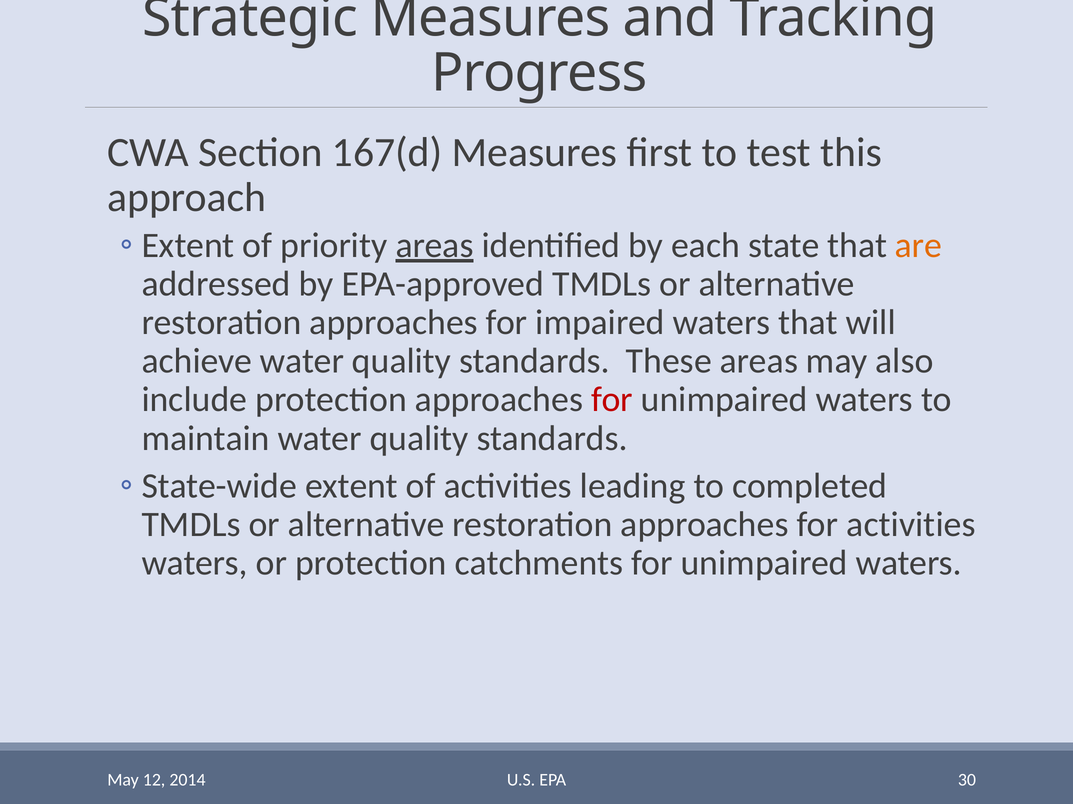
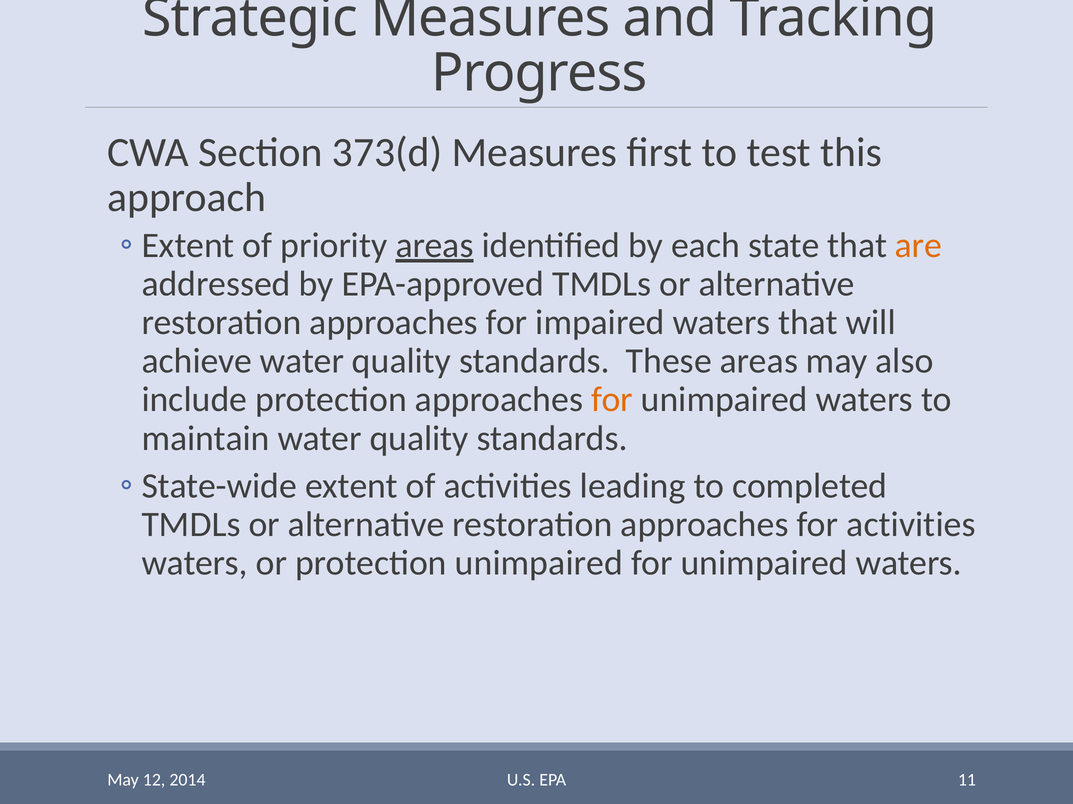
167(d: 167(d -> 373(d
for at (612, 400) colour: red -> orange
protection catchments: catchments -> unimpaired
30: 30 -> 11
